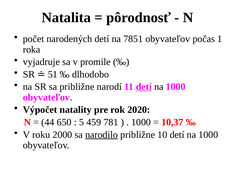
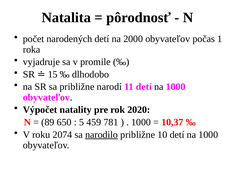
7851: 7851 -> 2000
51: 51 -> 15
detí at (144, 87) underline: present -> none
44: 44 -> 89
2000: 2000 -> 2074
